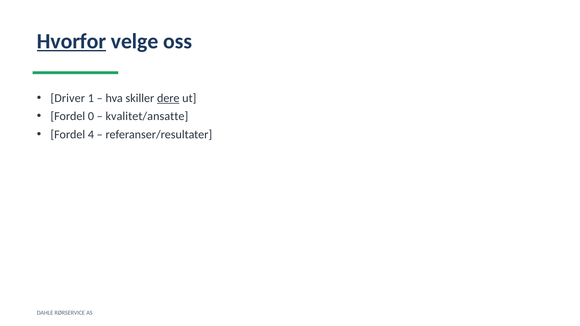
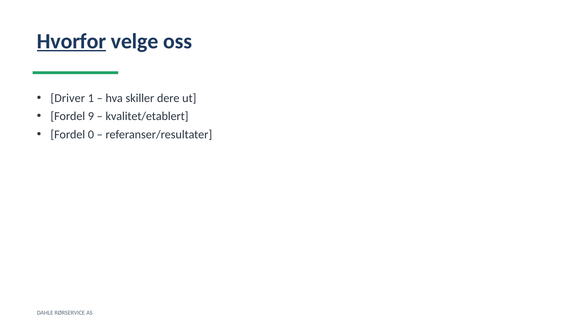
dere underline: present -> none
0: 0 -> 9
kvalitet/ansatte: kvalitet/ansatte -> kvalitet/etablert
4: 4 -> 0
